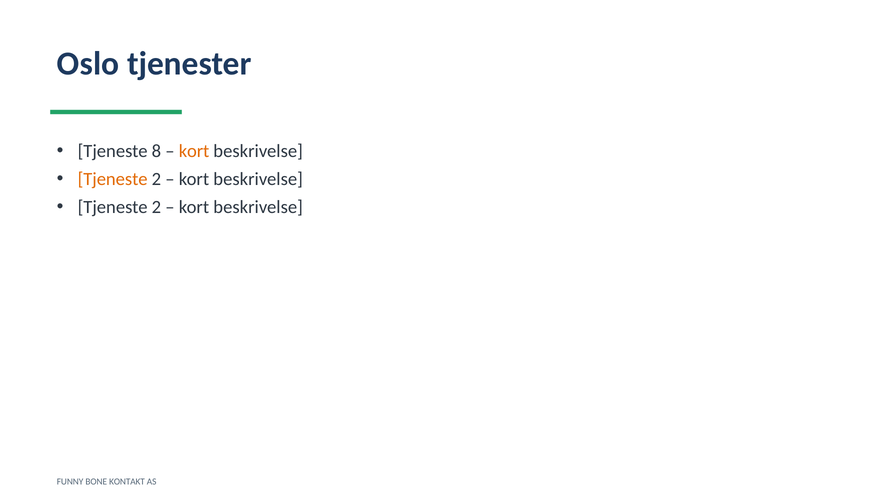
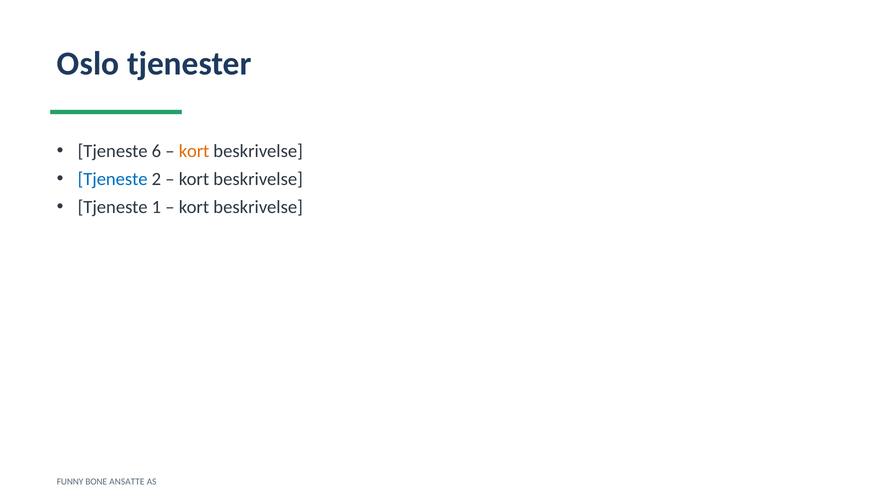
8: 8 -> 6
Tjeneste at (113, 179) colour: orange -> blue
2 at (156, 207): 2 -> 1
KONTAKT: KONTAKT -> ANSATTE
